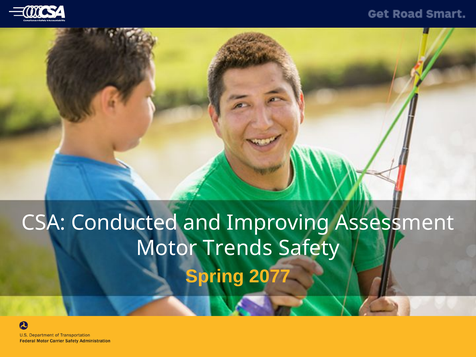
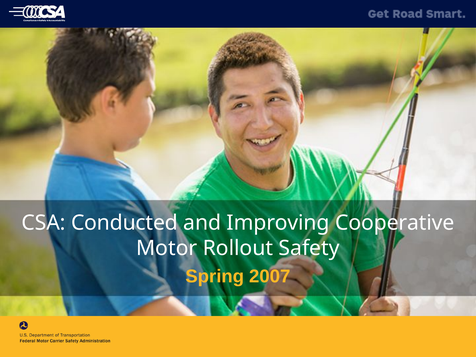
Assessment: Assessment -> Cooperative
Trends: Trends -> Rollout
2077: 2077 -> 2007
